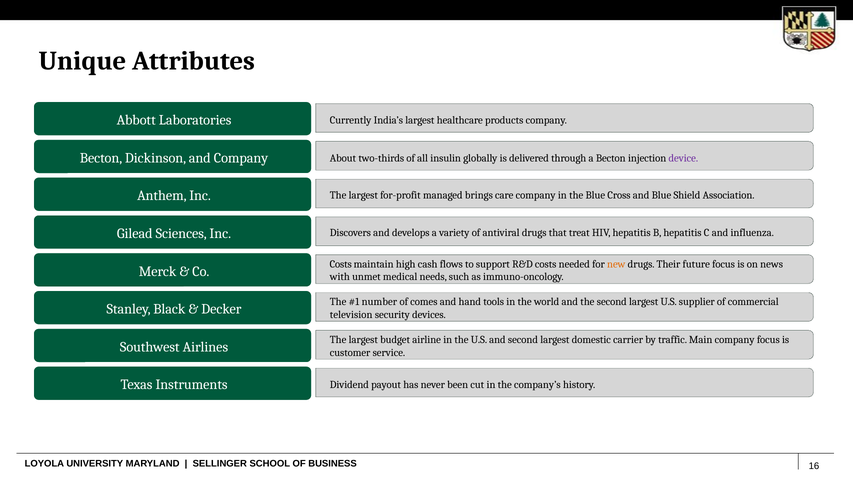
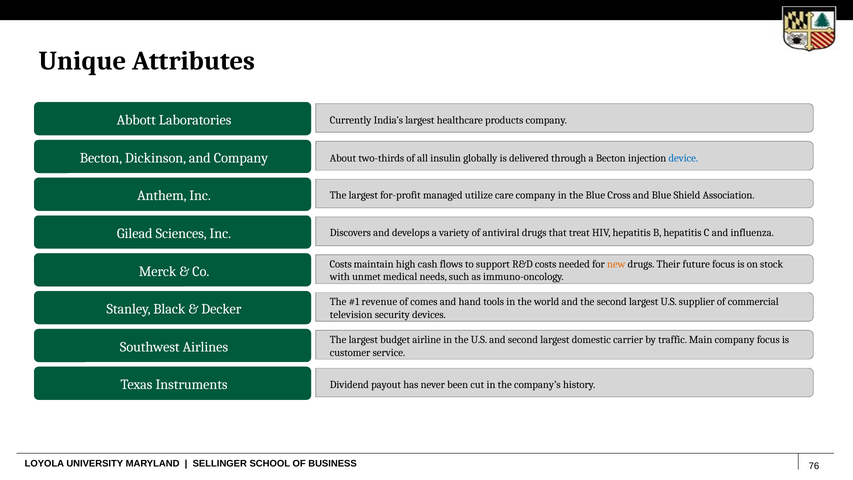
device colour: purple -> blue
brings: brings -> utilize
news: news -> stock
number: number -> revenue
16: 16 -> 76
